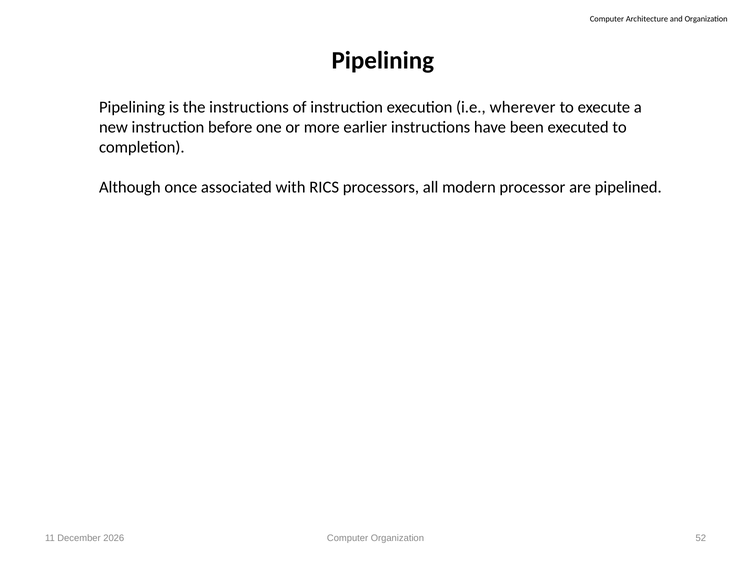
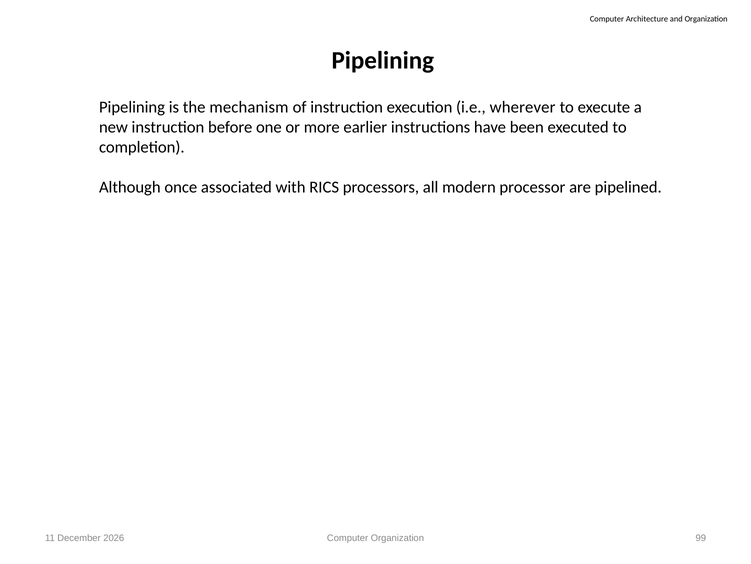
the instructions: instructions -> mechanism
52: 52 -> 99
